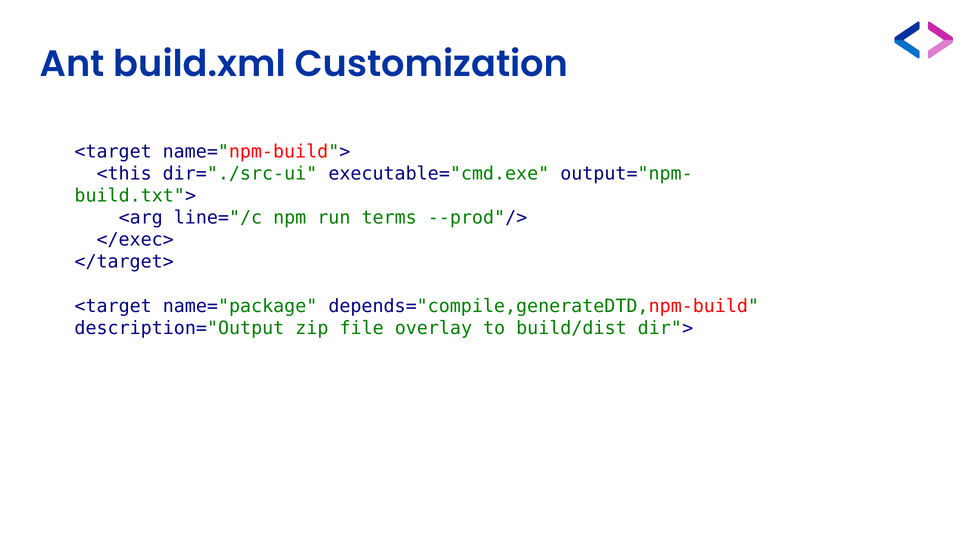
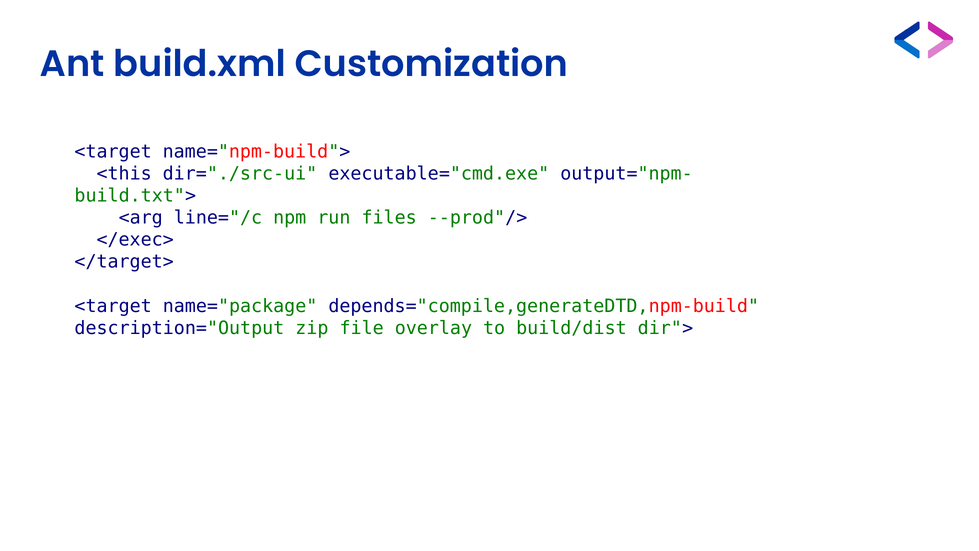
terms: terms -> files
